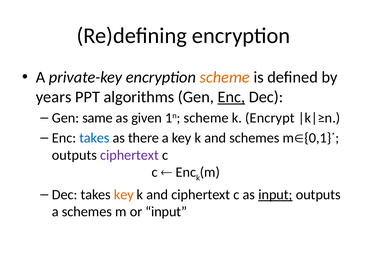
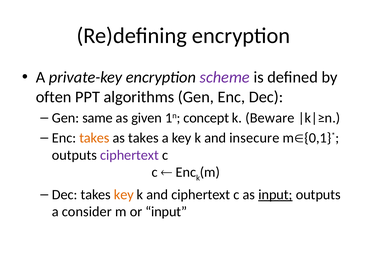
scheme at (225, 77) colour: orange -> purple
years: years -> often
Enc at (231, 97) underline: present -> none
1n scheme: scheme -> concept
Encrypt: Encrypt -> Beware
takes at (94, 138) colour: blue -> orange
as there: there -> takes
and schemes: schemes -> insecure
a schemes: schemes -> consider
